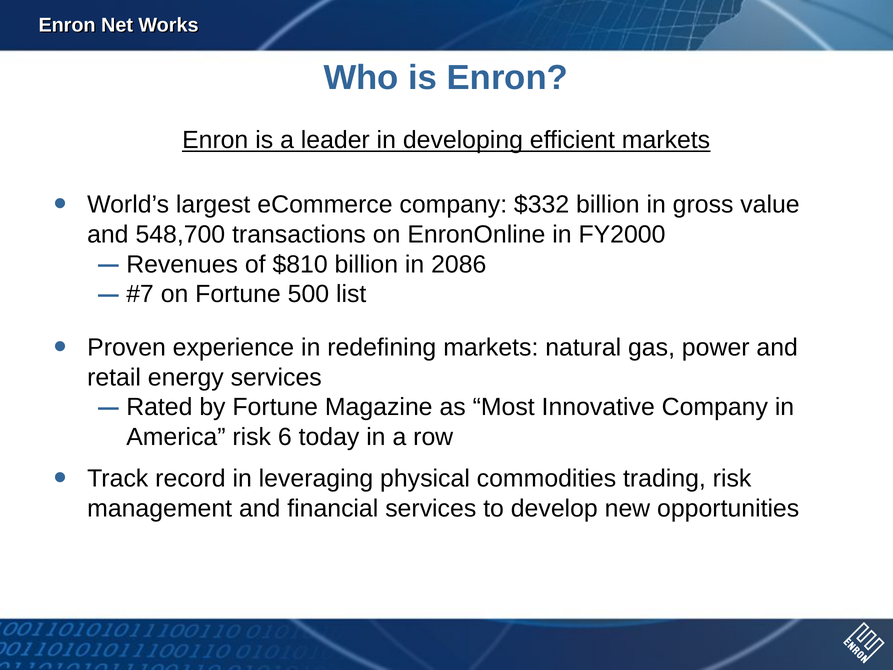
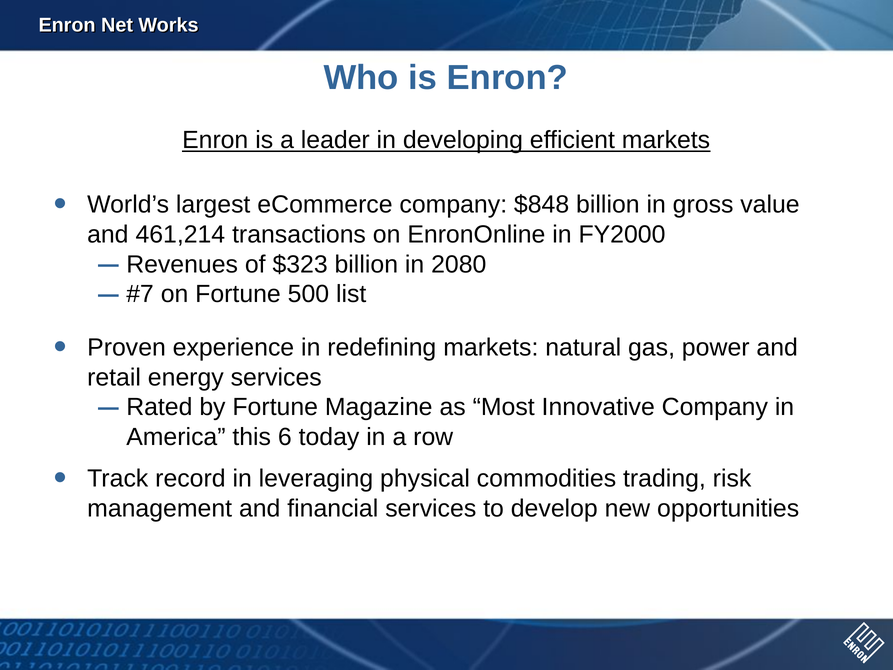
$332: $332 -> $848
548,700: 548,700 -> 461,214
$810: $810 -> $323
2086: 2086 -> 2080
America risk: risk -> this
